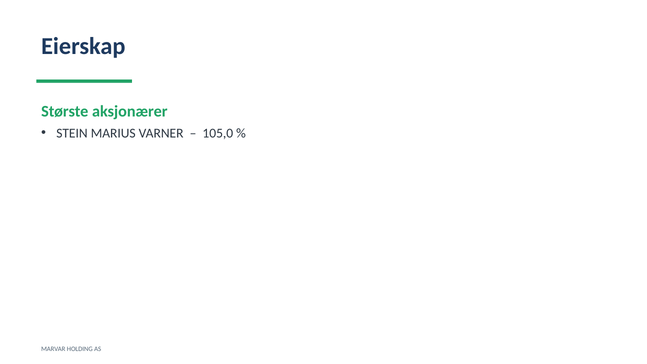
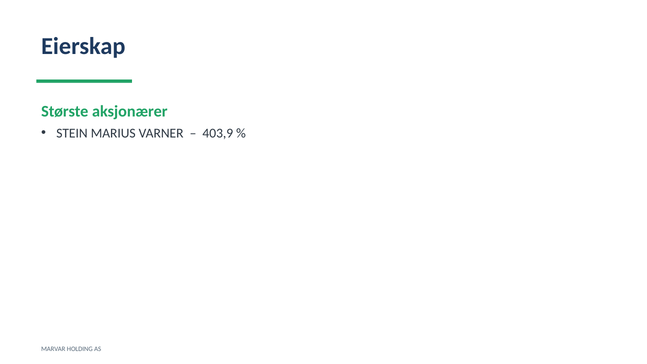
105,0: 105,0 -> 403,9
